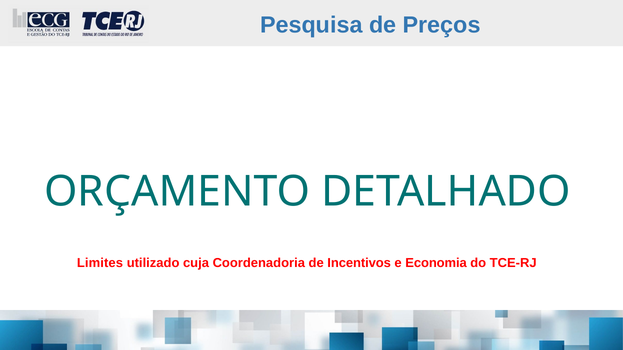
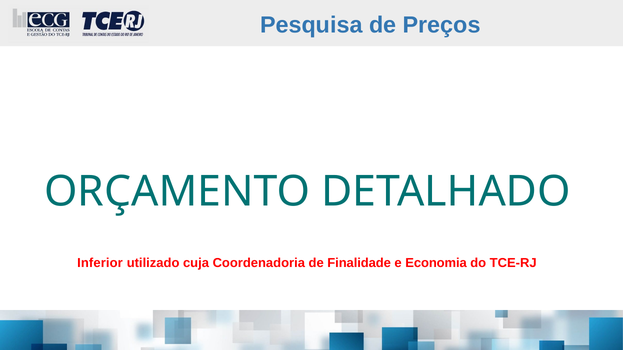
Limites: Limites -> Inferior
Incentivos: Incentivos -> Finalidade
